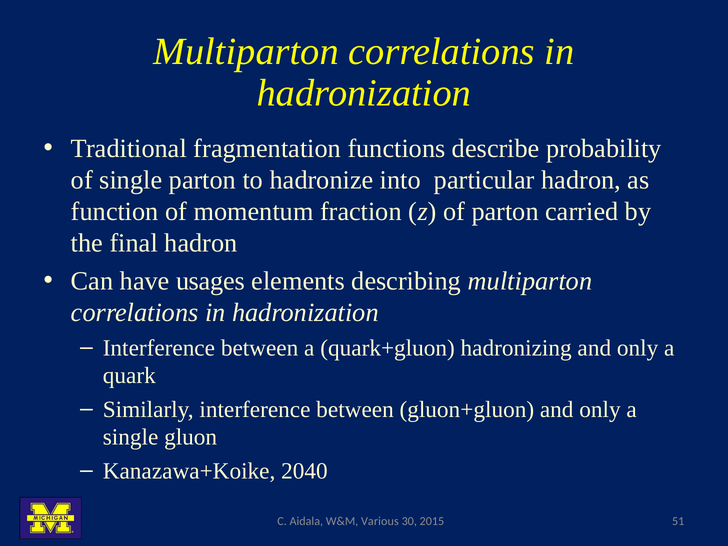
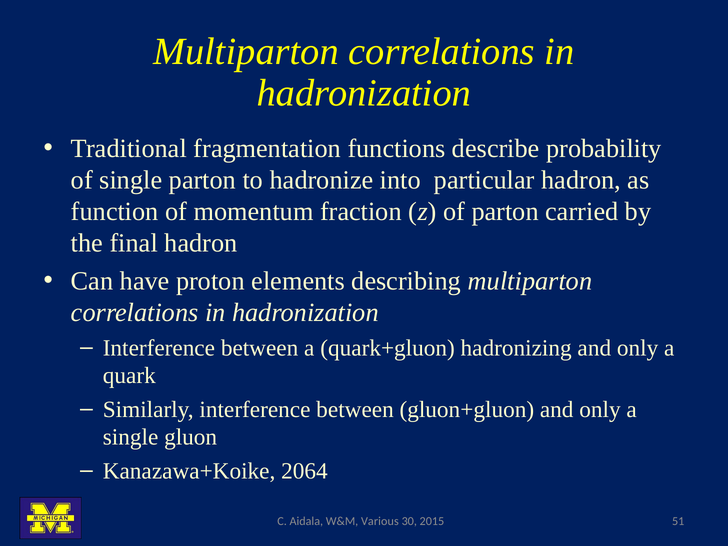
usages: usages -> proton
2040: 2040 -> 2064
